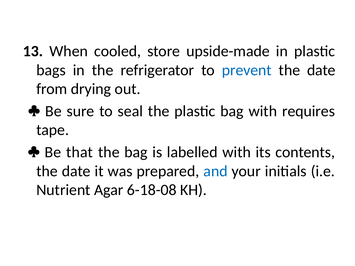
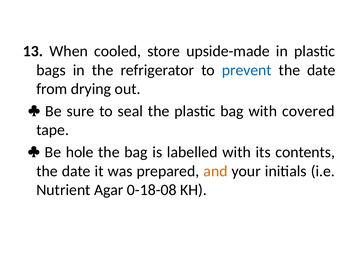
requires: requires -> covered
that: that -> hole
and colour: blue -> orange
6-18-08: 6-18-08 -> 0-18-08
